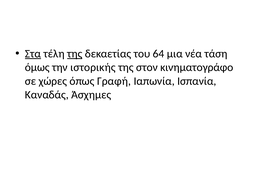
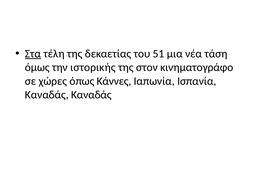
της at (75, 54) underline: present -> none
64: 64 -> 51
Γραφή: Γραφή -> Κάννες
Καναδάς Άσχημες: Άσχημες -> Καναδάς
